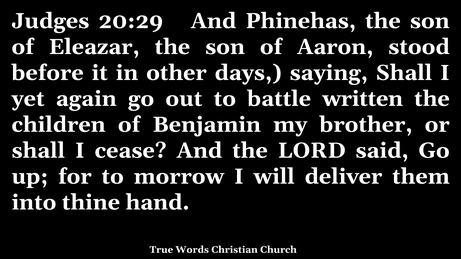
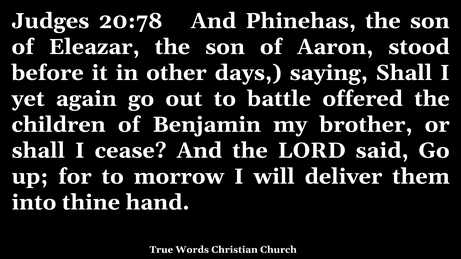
20:29: 20:29 -> 20:78
written: written -> offered
